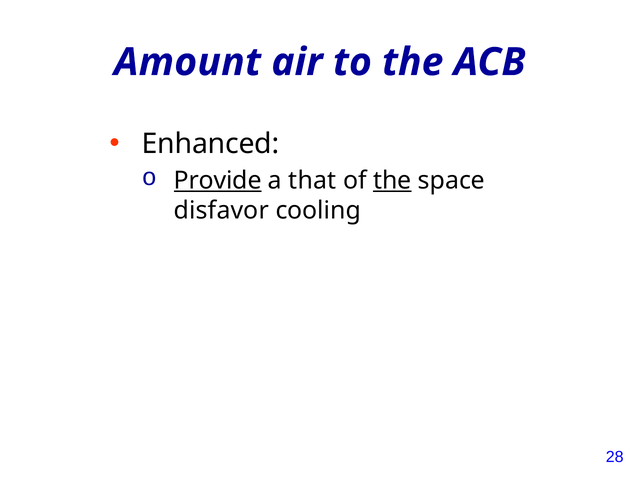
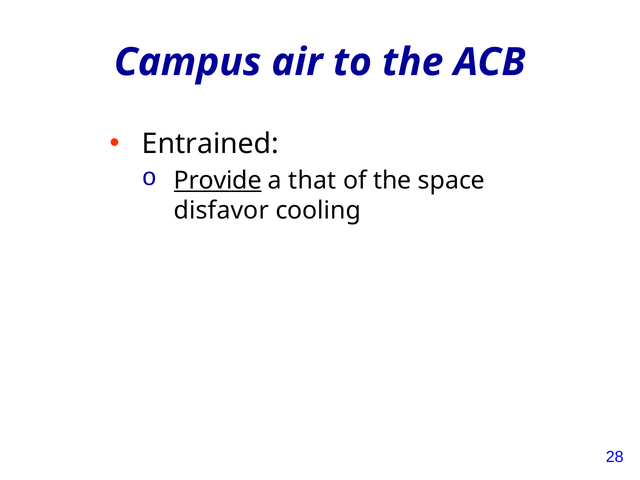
Amount: Amount -> Campus
Enhanced: Enhanced -> Entrained
the at (392, 180) underline: present -> none
